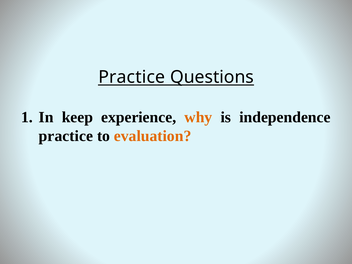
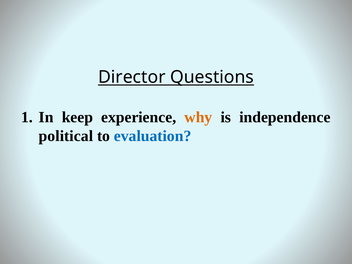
Practice at (132, 77): Practice -> Director
practice at (66, 136): practice -> political
evaluation colour: orange -> blue
